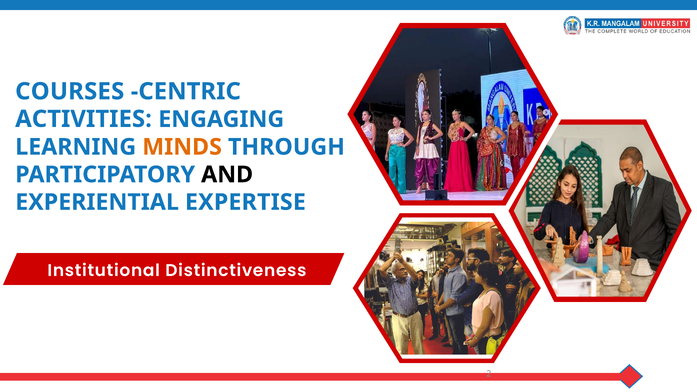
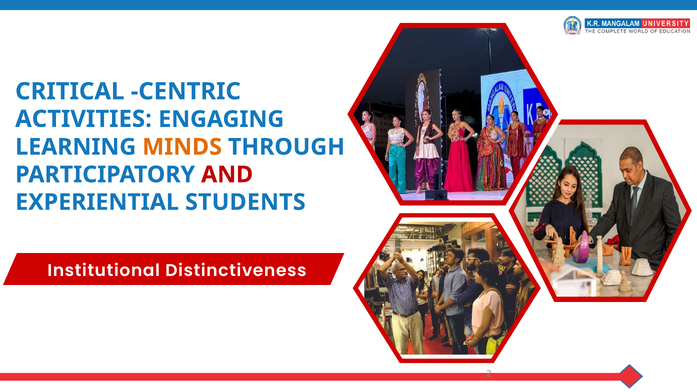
COURSES: COURSES -> CRITICAL
AND colour: black -> red
EXPERTISE: EXPERTISE -> STUDENTS
